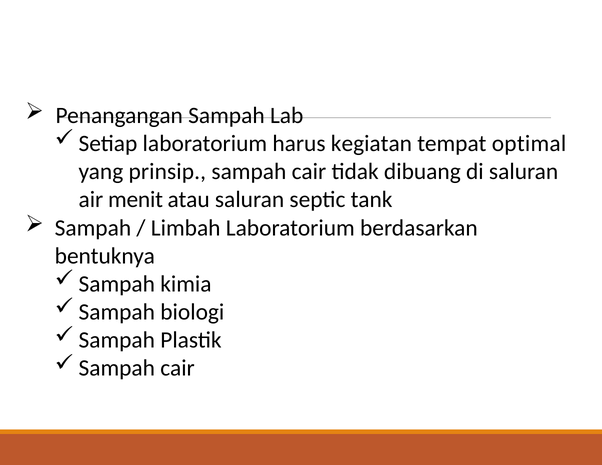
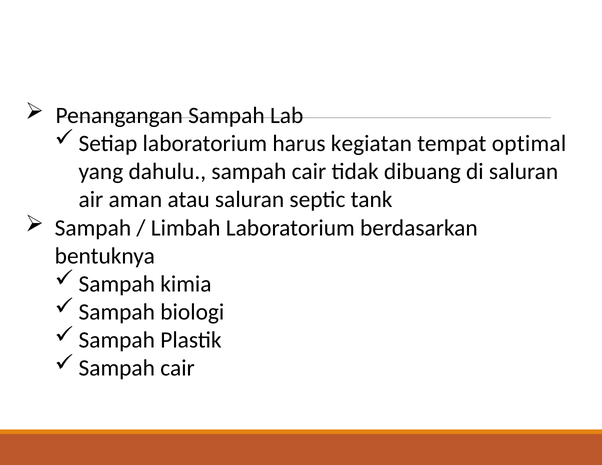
prinsip: prinsip -> dahulu
menit: menit -> aman
